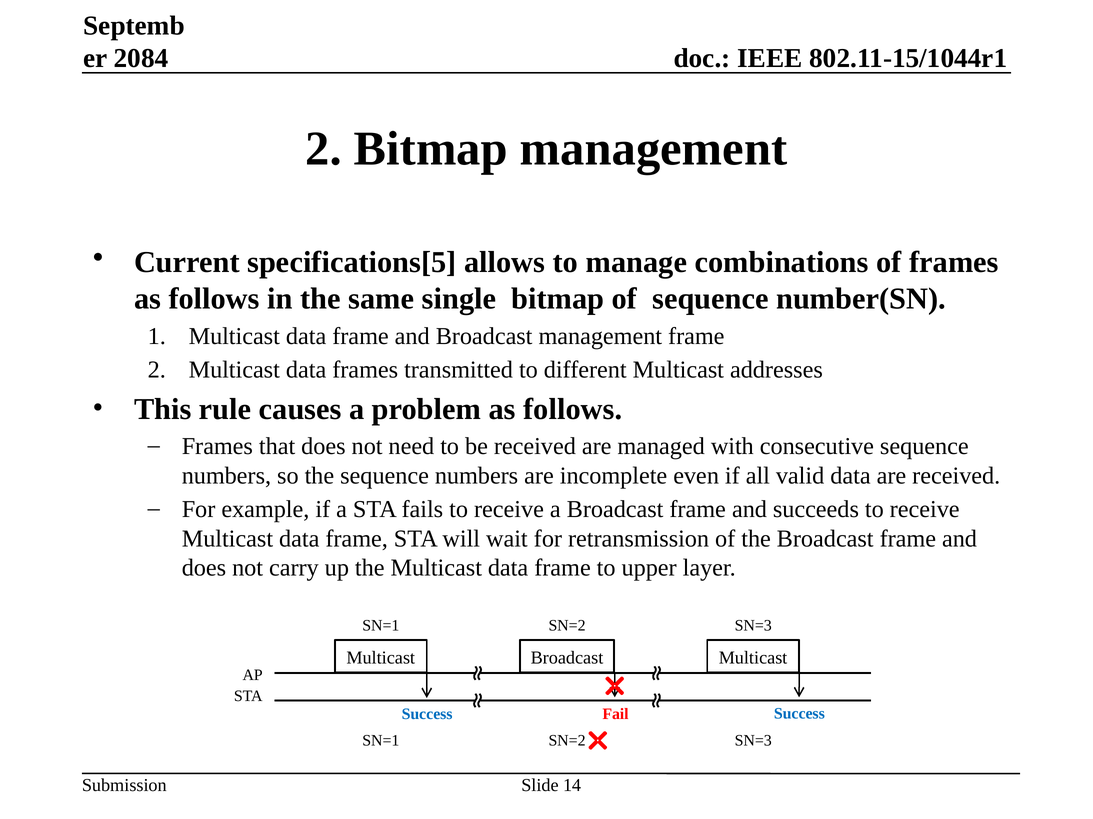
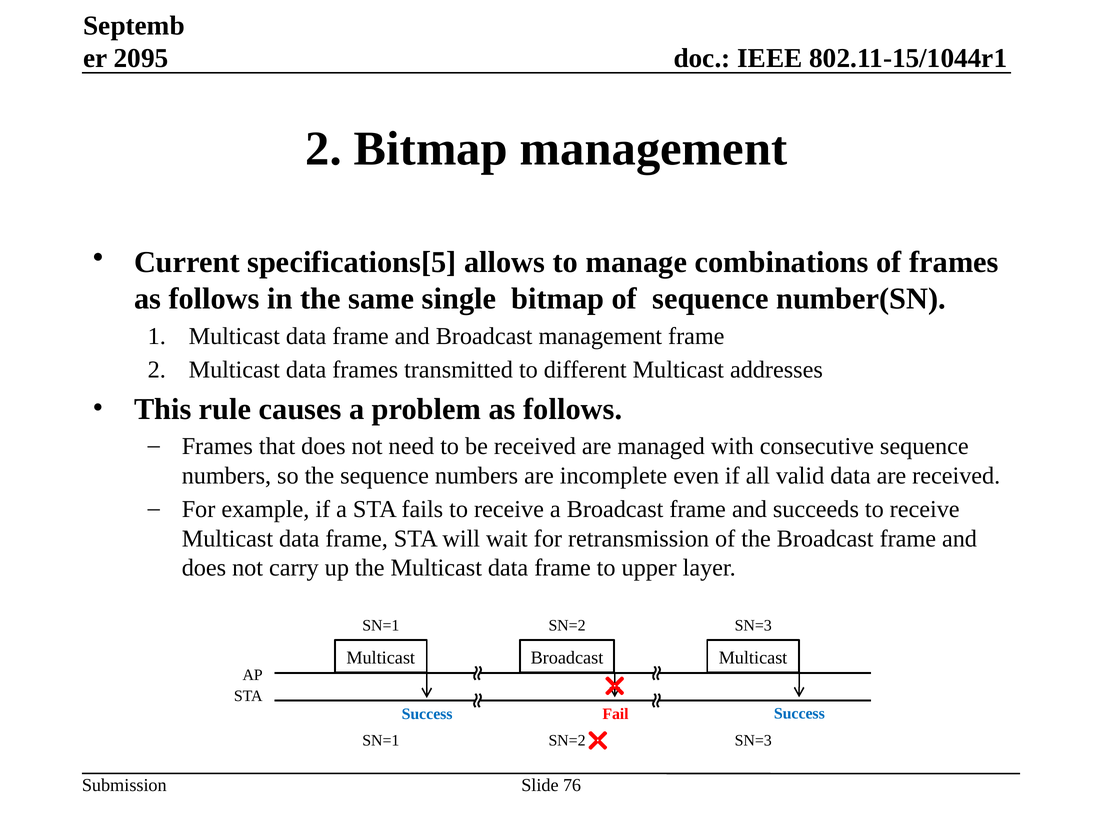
2084: 2084 -> 2095
14: 14 -> 76
